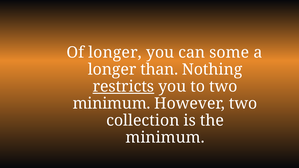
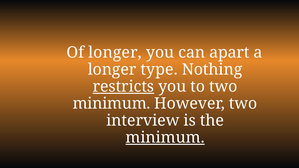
some: some -> apart
than: than -> type
collection: collection -> interview
minimum at (165, 138) underline: none -> present
